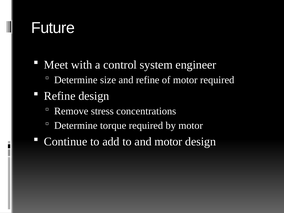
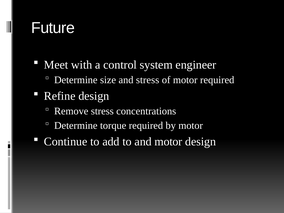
and refine: refine -> stress
